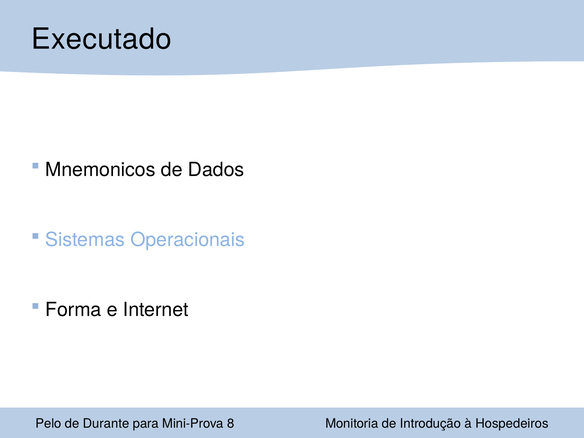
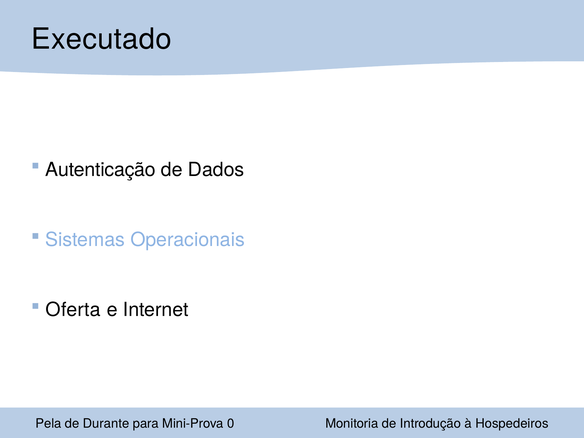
Mnemonicos: Mnemonicos -> Autenticação
Forma: Forma -> Oferta
Pelo: Pelo -> Pela
8: 8 -> 0
